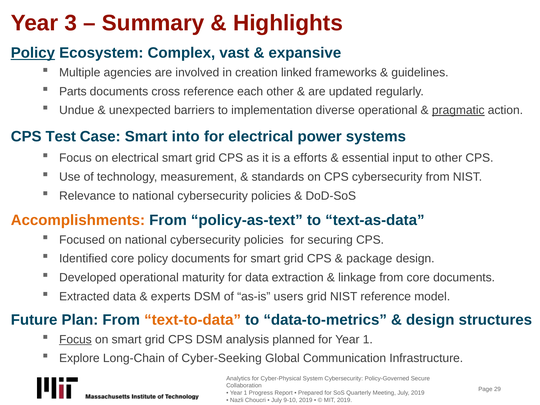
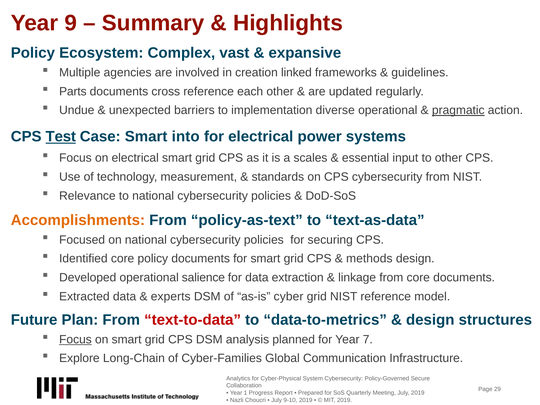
3: 3 -> 9
Policy at (33, 53) underline: present -> none
Test underline: none -> present
efforts: efforts -> scales
package: package -> methods
maturity: maturity -> salience
users: users -> cyber
text-to-data colour: orange -> red
for Year 1: 1 -> 7
Cyber-Seeking: Cyber-Seeking -> Cyber-Families
